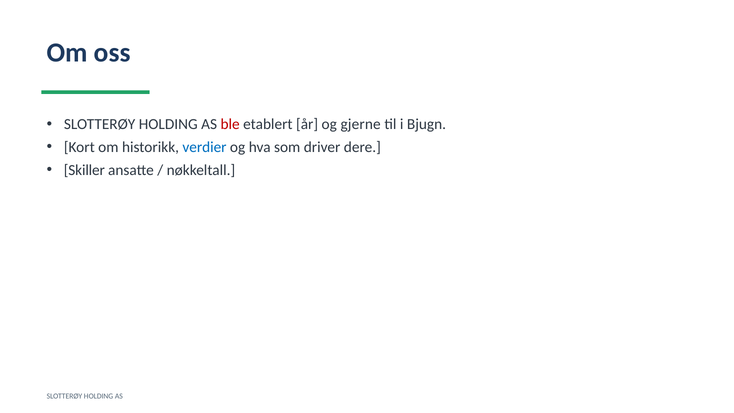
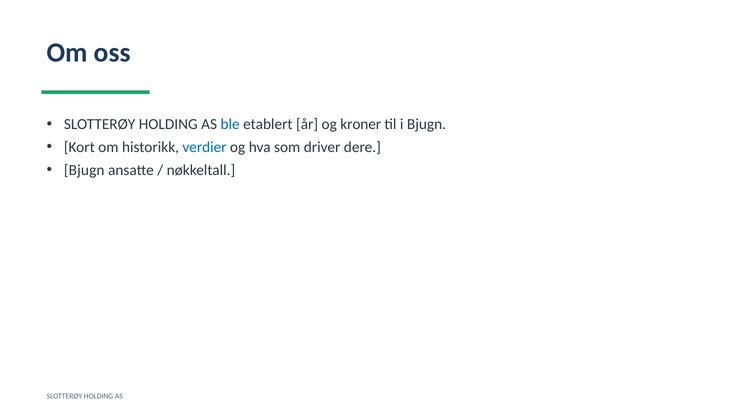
ble colour: red -> blue
gjerne: gjerne -> kroner
Skiller at (84, 170): Skiller -> Bjugn
